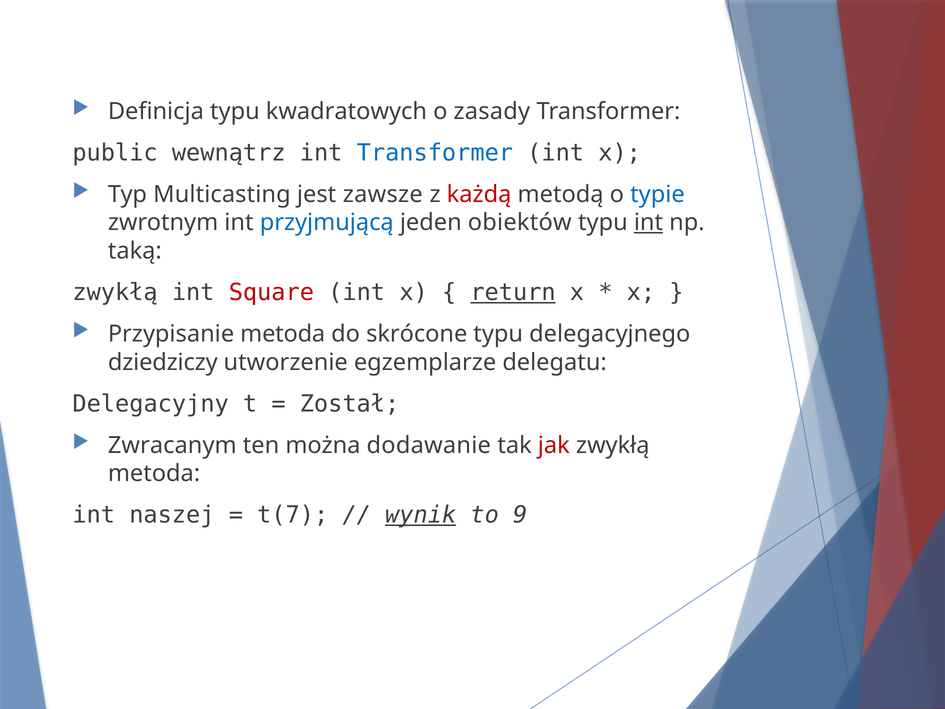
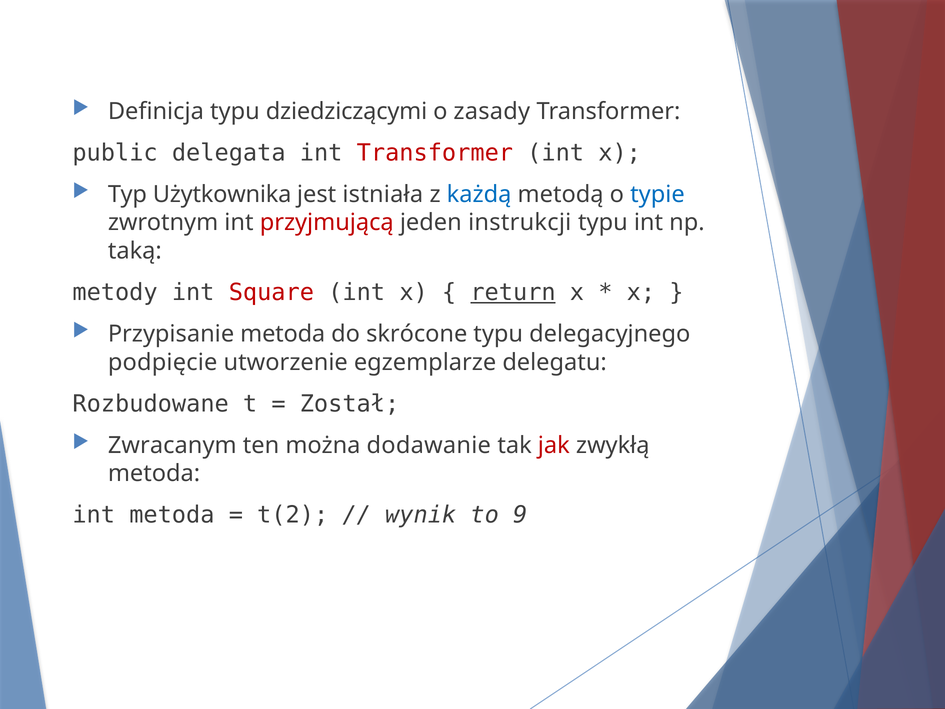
kwadratowych: kwadratowych -> dziedziczącymi
wewnątrz: wewnątrz -> delegata
Transformer at (435, 153) colour: blue -> red
Multicasting: Multicasting -> Użytkownika
zawsze: zawsze -> istniała
każdą colour: red -> blue
przyjmującą colour: blue -> red
obiektów: obiektów -> instrukcji
int at (648, 223) underline: present -> none
zwykłą at (115, 292): zwykłą -> metody
dziedziczy: dziedziczy -> podpięcie
Delegacyjny: Delegacyjny -> Rozbudowane
int naszej: naszej -> metoda
t(7: t(7 -> t(2
wynik underline: present -> none
